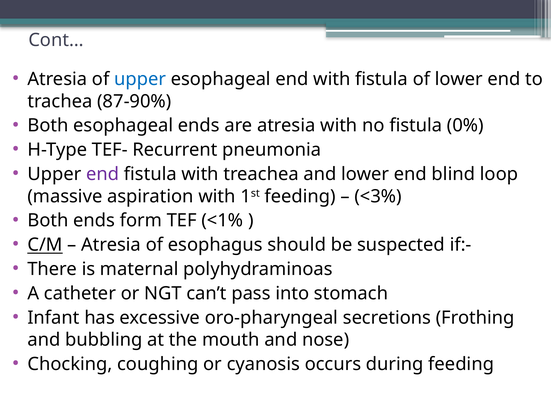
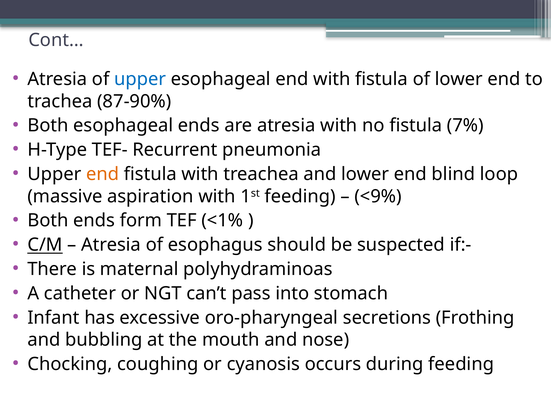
0%: 0% -> 7%
end at (103, 174) colour: purple -> orange
<3%: <3% -> <9%
